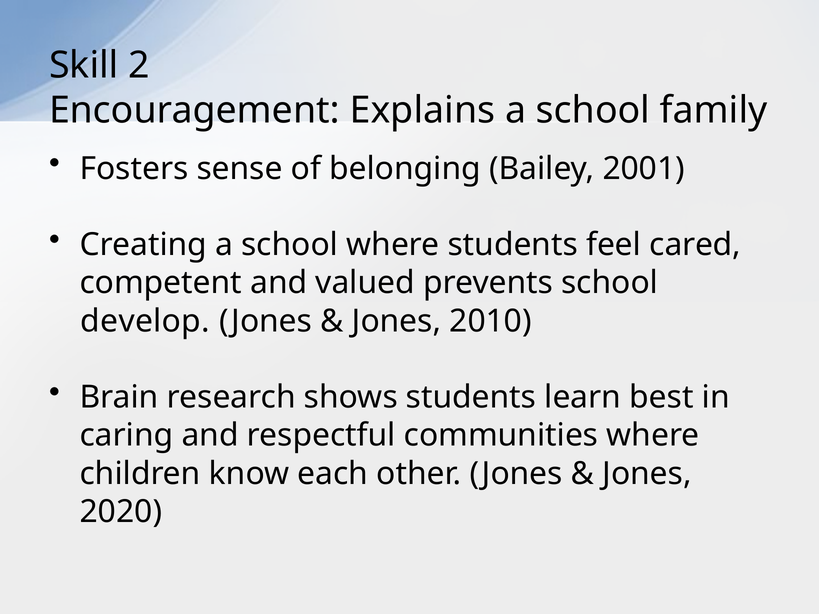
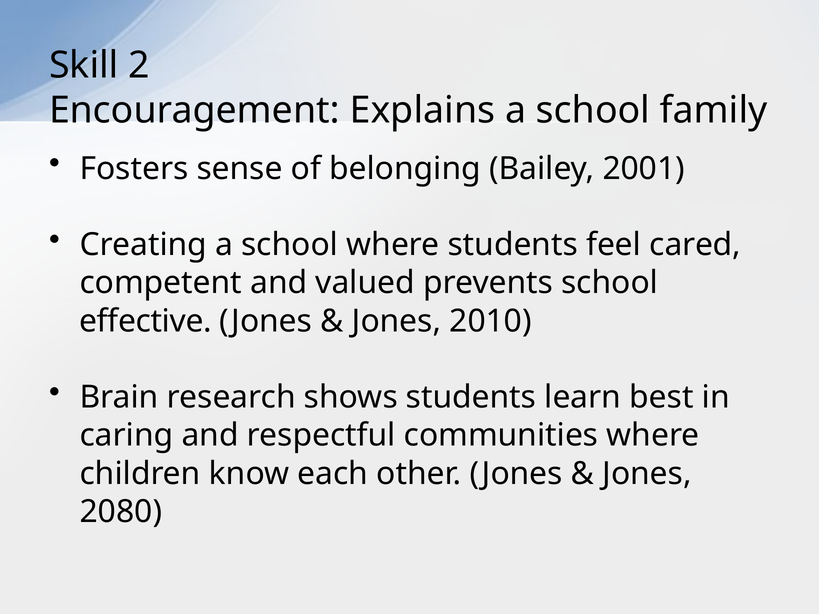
develop: develop -> effective
2020: 2020 -> 2080
